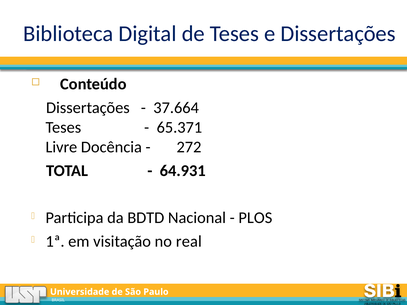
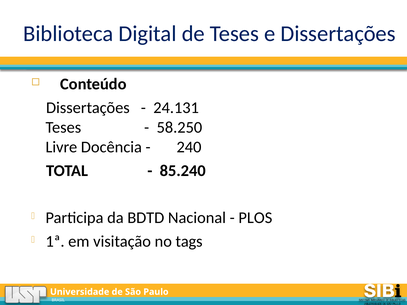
37.664: 37.664 -> 24.131
65.371: 65.371 -> 58.250
272: 272 -> 240
64.931: 64.931 -> 85.240
real: real -> tags
